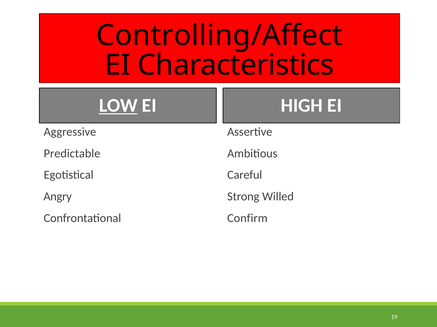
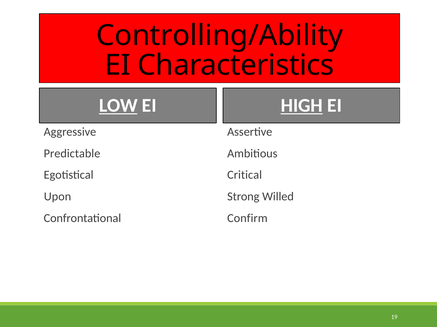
Controlling/Affect: Controlling/Affect -> Controlling/Ability
HIGH underline: none -> present
Careful: Careful -> Critical
Angry: Angry -> Upon
